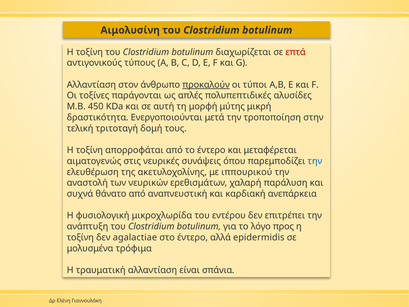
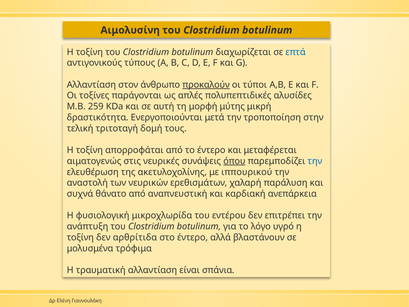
επτά colour: red -> blue
450: 450 -> 259
όπου underline: none -> present
προς: προς -> υγρό
agalactiae: agalactiae -> αρθρίτιδα
epidermidis: epidermidis -> βλαστάνουν
